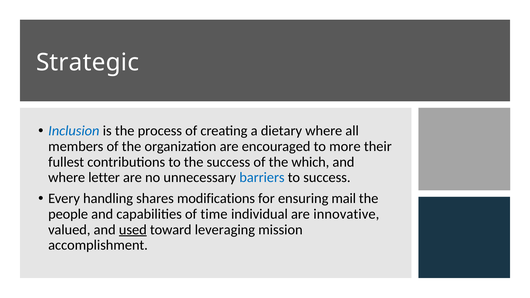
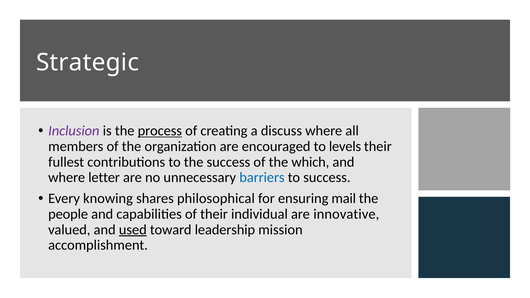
Inclusion colour: blue -> purple
process underline: none -> present
dietary: dietary -> discuss
more: more -> levels
handling: handling -> knowing
modifications: modifications -> philosophical
of time: time -> their
leveraging: leveraging -> leadership
